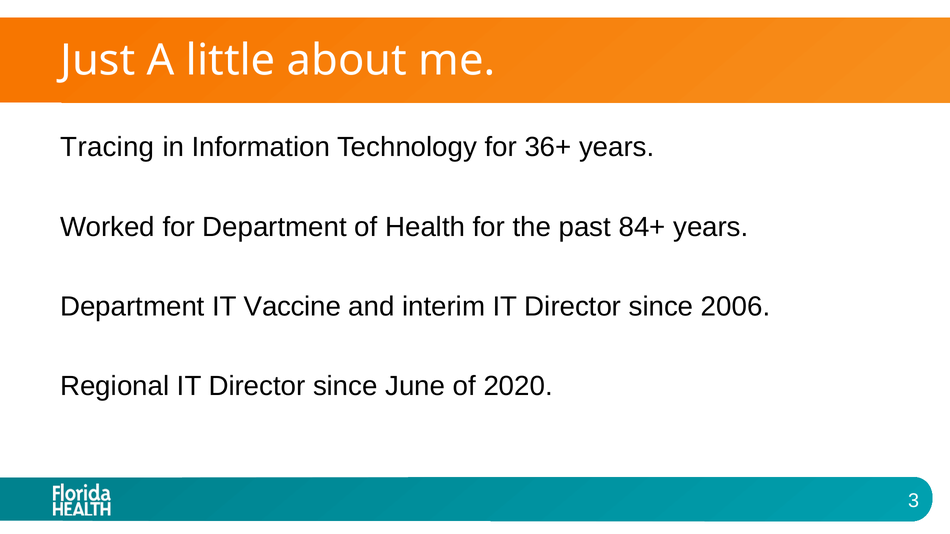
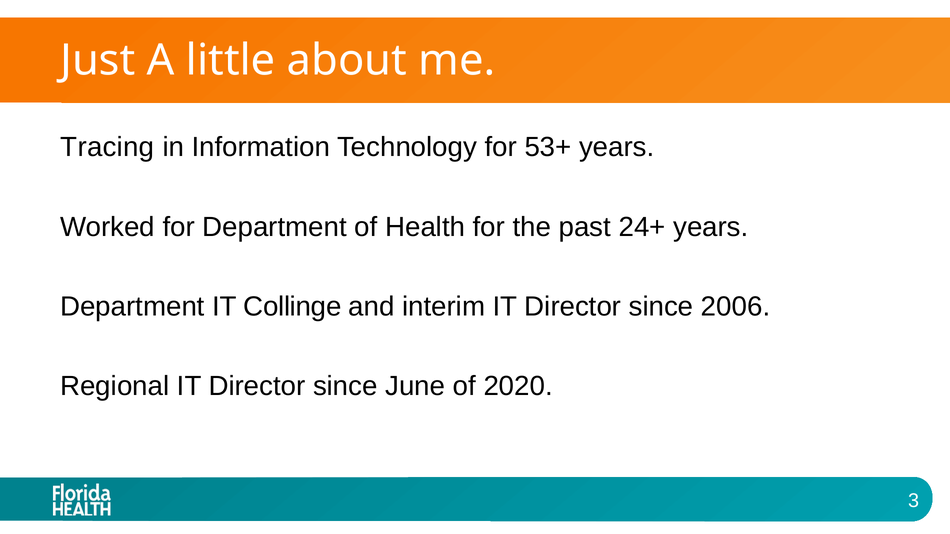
36+: 36+ -> 53+
84+: 84+ -> 24+
Vaccine: Vaccine -> Collinge
